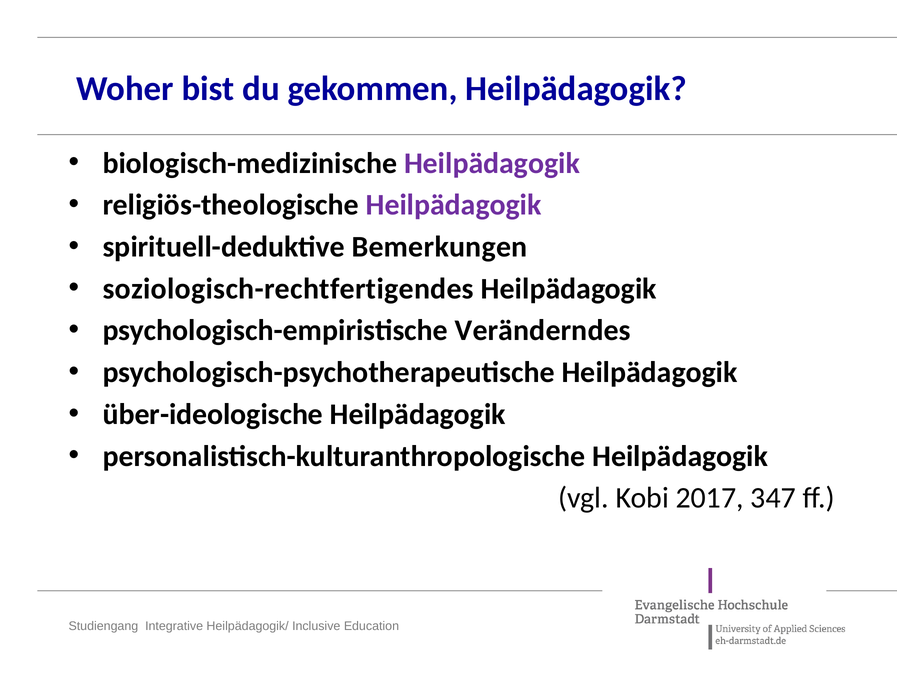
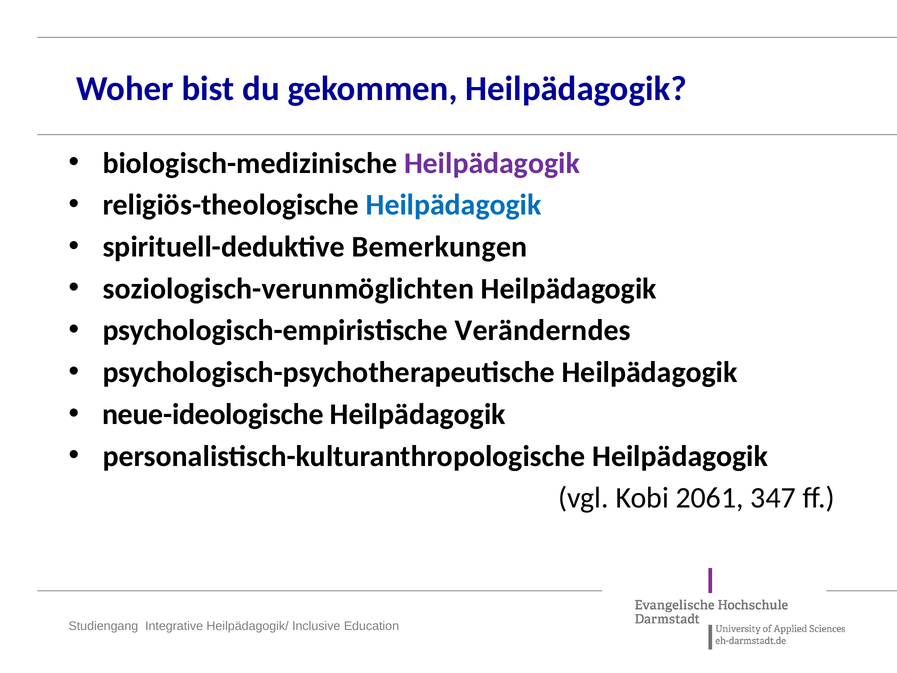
Heilpädagogik at (454, 205) colour: purple -> blue
soziologisch-rechtfertigendes: soziologisch-rechtfertigendes -> soziologisch-verunmöglichten
über-ideologische: über-ideologische -> neue-ideologische
2017: 2017 -> 2061
